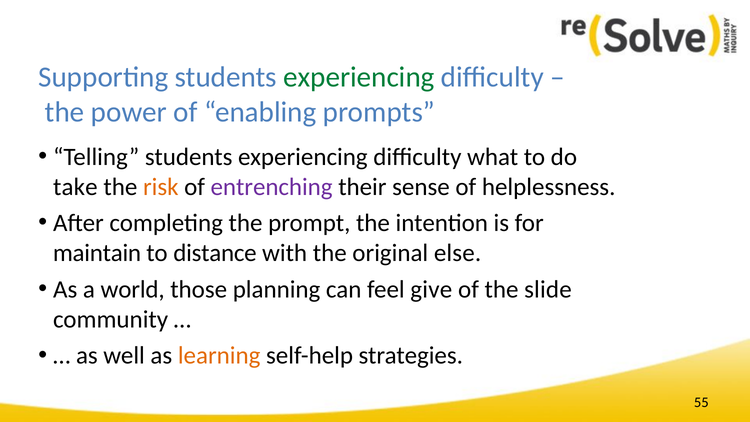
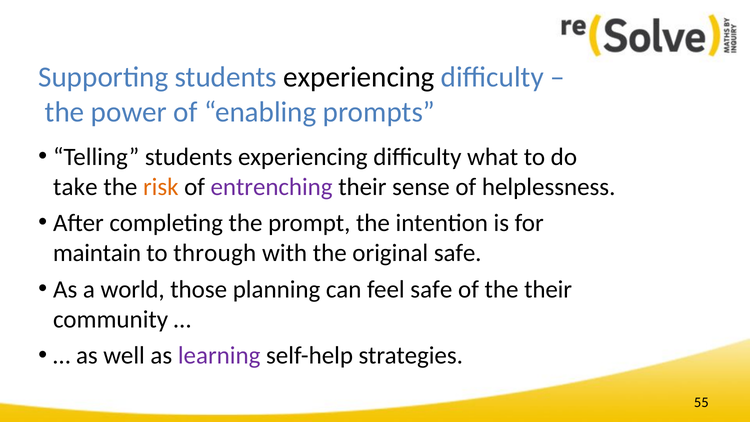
experiencing at (359, 77) colour: green -> black
distance: distance -> through
original else: else -> safe
feel give: give -> safe
the slide: slide -> their
learning colour: orange -> purple
